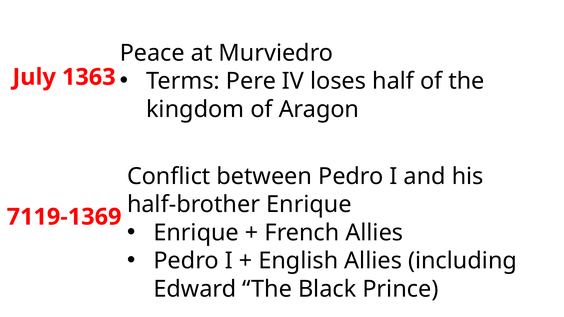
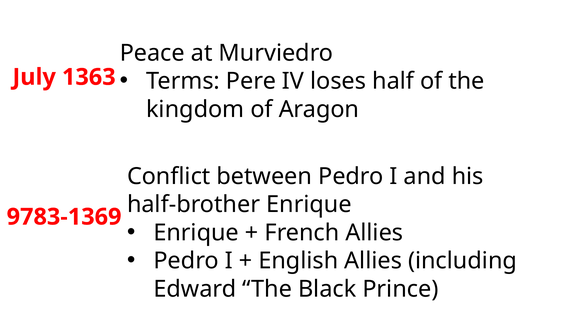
7119-1369: 7119-1369 -> 9783-1369
